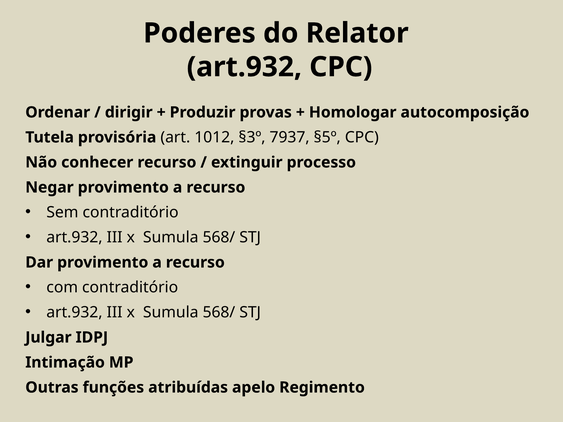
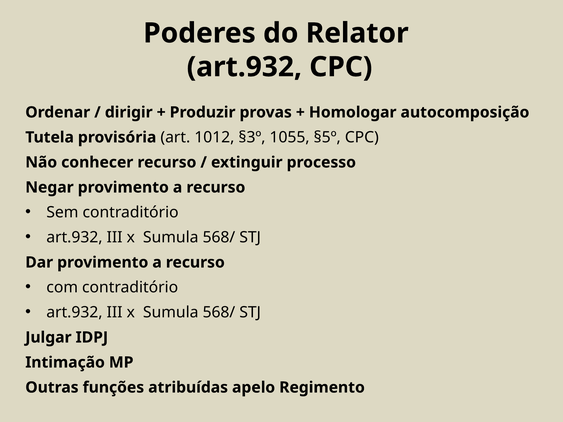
7937: 7937 -> 1055
